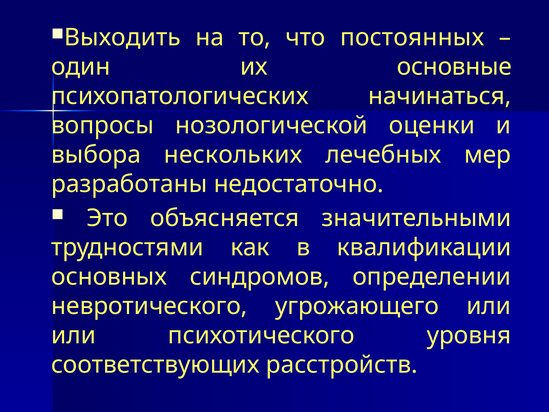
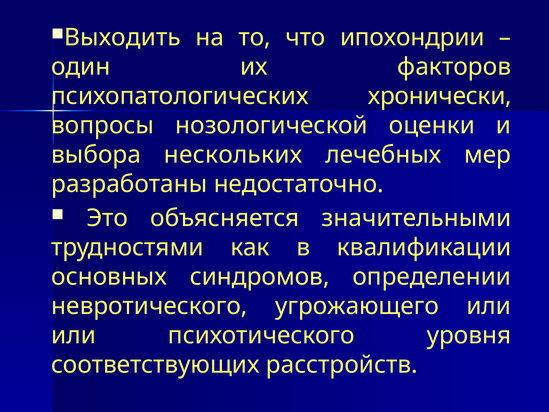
постоянных: постоянных -> ипохондрии
основные: основные -> факторов
начинаться: начинаться -> хронически
